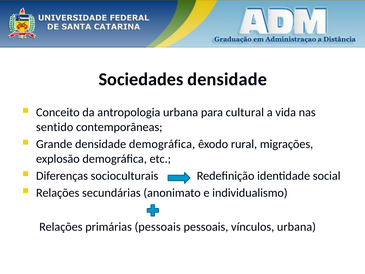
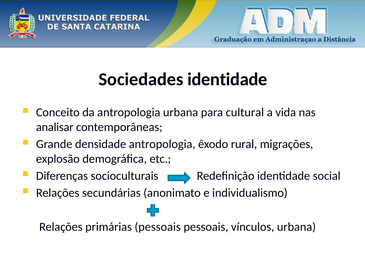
Sociedades densidade: densidade -> identidade
sentido: sentido -> analisar
densidade demográfica: demográfica -> antropologia
